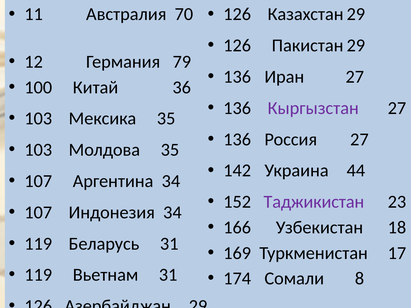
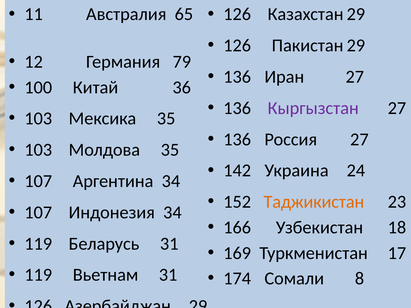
70: 70 -> 65
44: 44 -> 24
Таджикистан colour: purple -> orange
